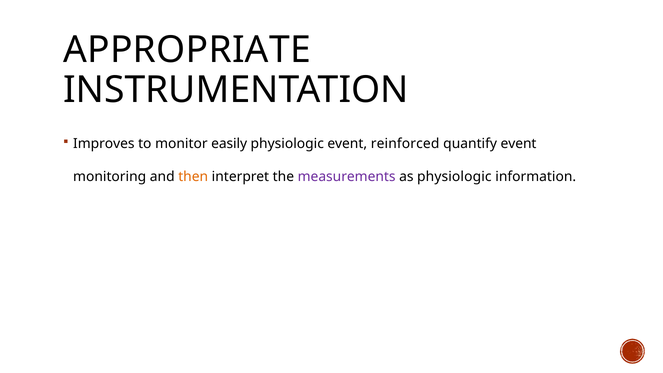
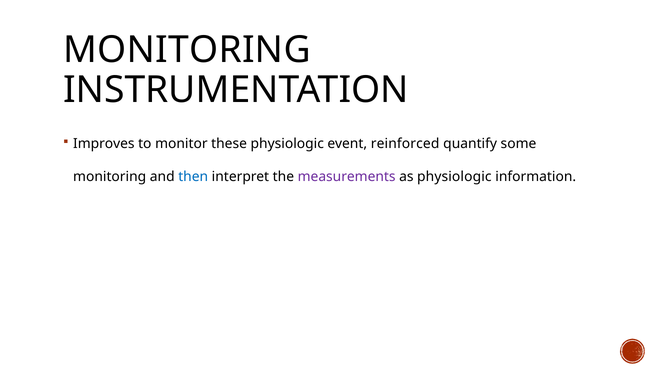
APPROPRIATE at (187, 50): APPROPRIATE -> MONITORING
easily: easily -> these
quantify event: event -> some
then colour: orange -> blue
